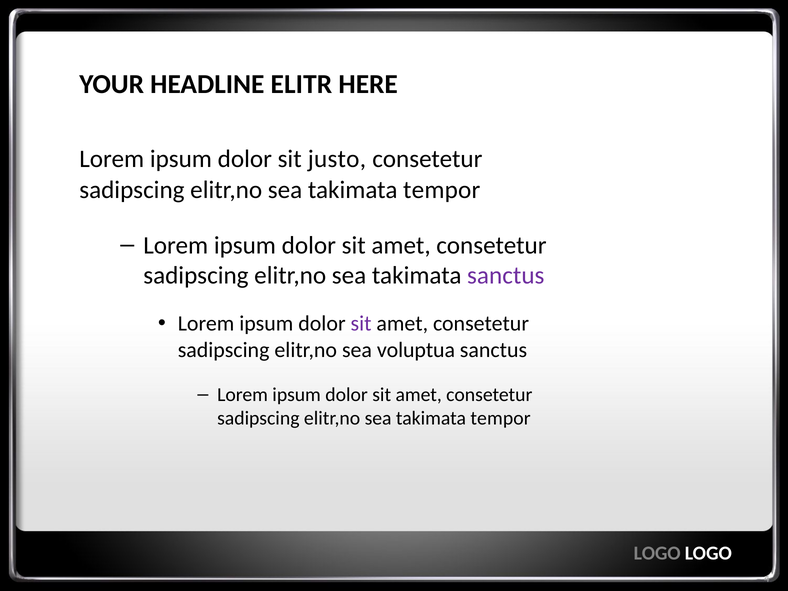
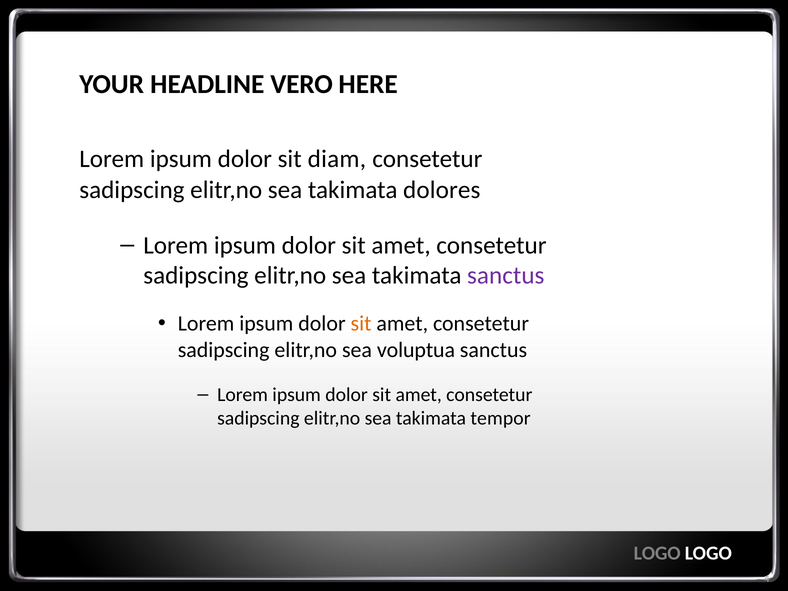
ELITR: ELITR -> VERO
justo: justo -> diam
tempor at (442, 190): tempor -> dolores
sit at (361, 324) colour: purple -> orange
